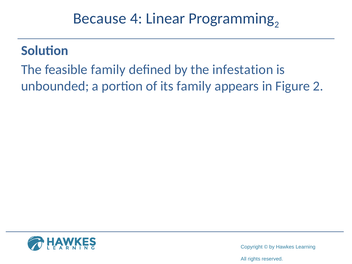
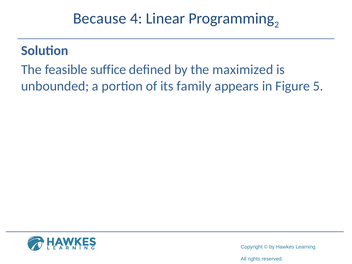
feasible family: family -> suffice
infestation: infestation -> maximized
Figure 2: 2 -> 5
